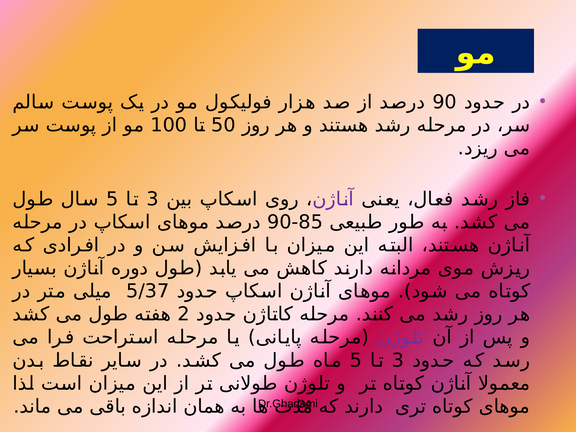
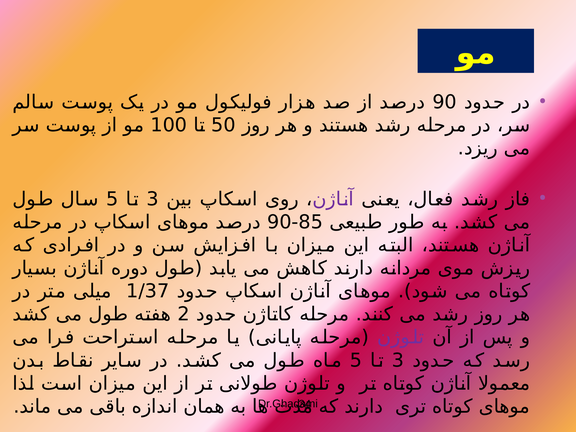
5/37: 5/37 -> 1/37
